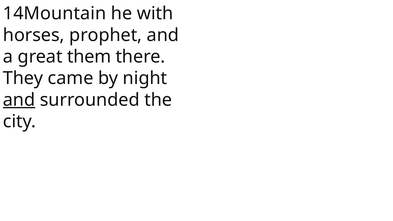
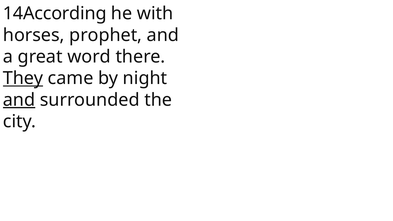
14Mountain: 14Mountain -> 14According
them: them -> word
They underline: none -> present
